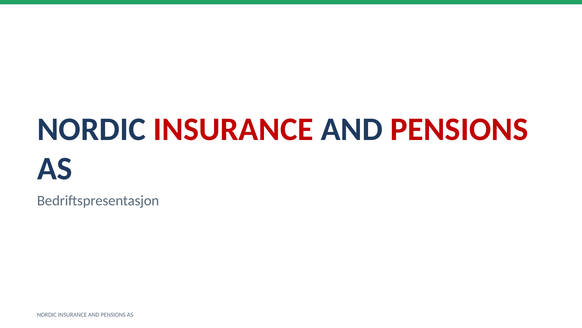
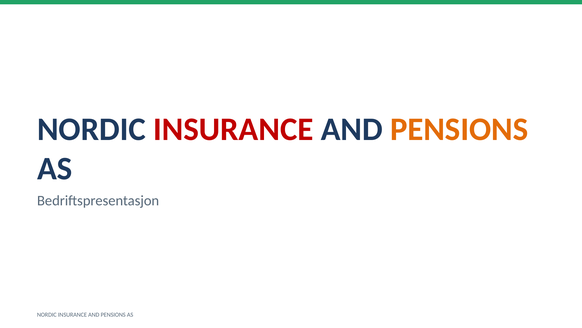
PENSIONS at (459, 129) colour: red -> orange
